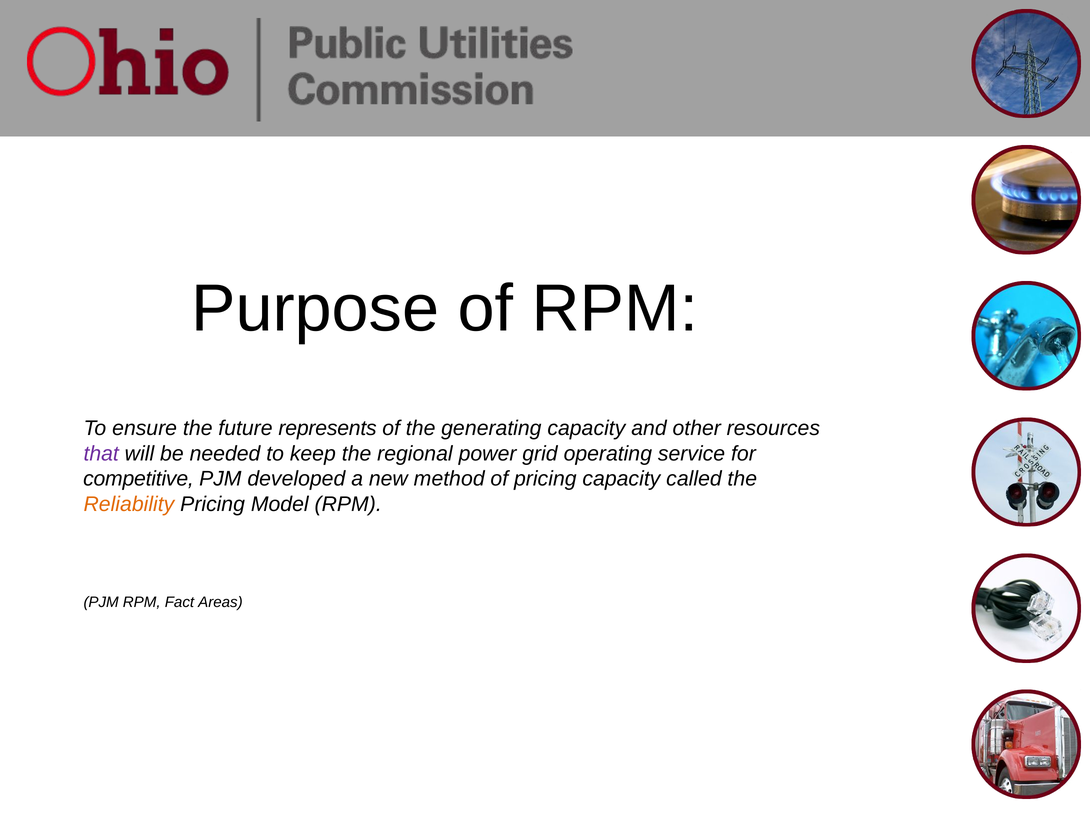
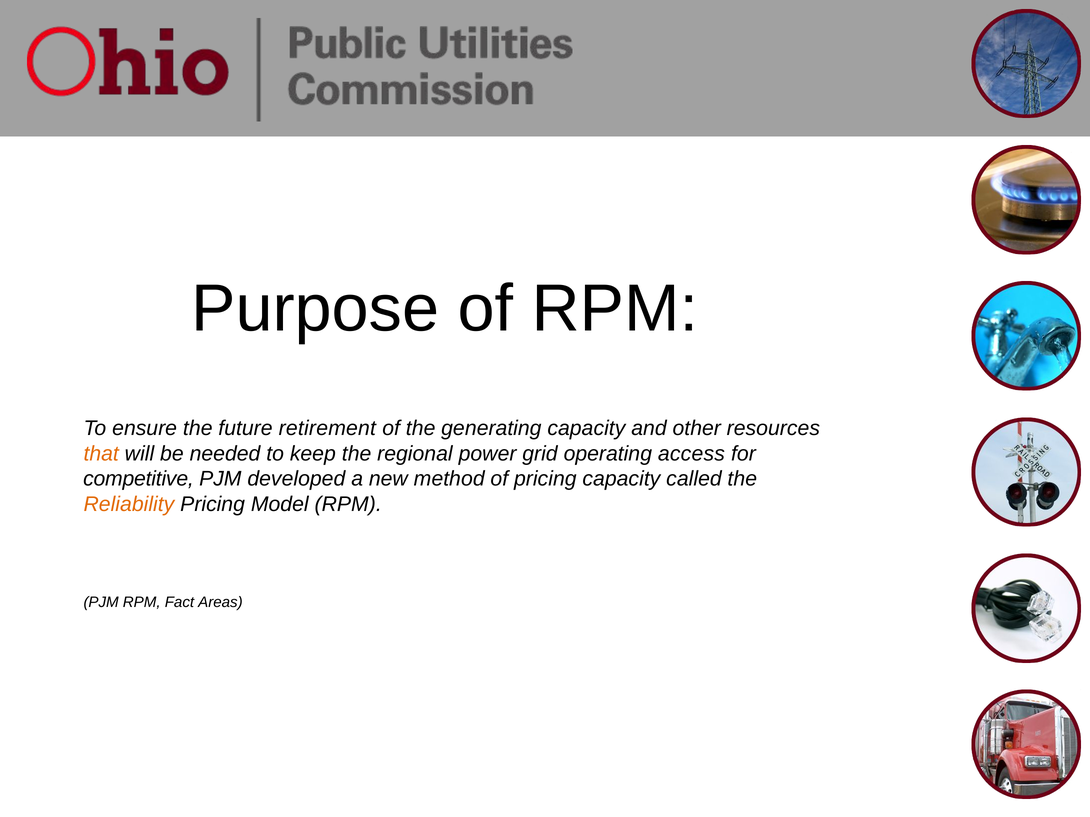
represents: represents -> retirement
that colour: purple -> orange
service: service -> access
